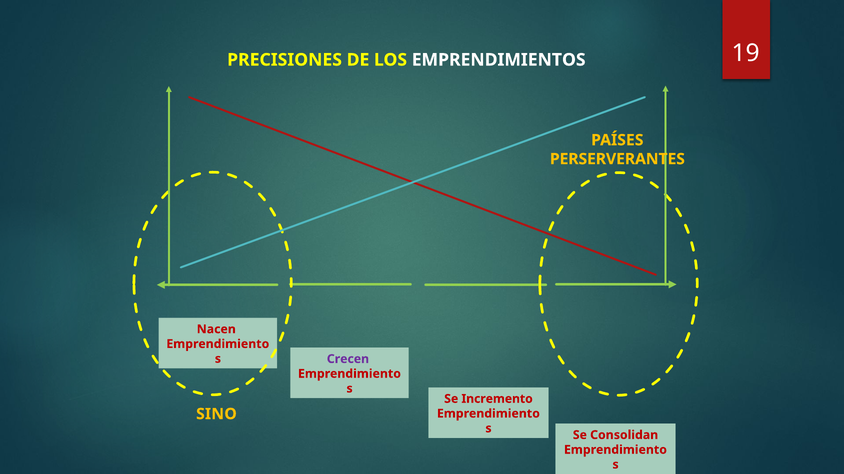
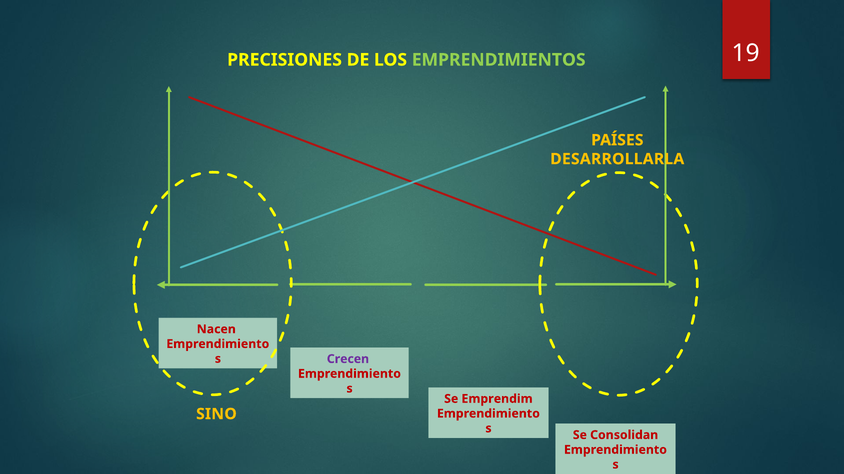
EMPRENDIMIENTOS colour: white -> light green
PERSERVERANTES: PERSERVERANTES -> DESARROLLARLA
Incremento: Incremento -> Emprendim
